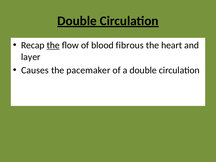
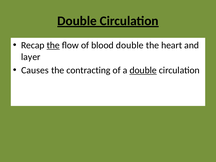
blood fibrous: fibrous -> double
pacemaker: pacemaker -> contracting
double at (143, 70) underline: none -> present
